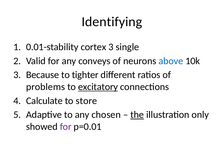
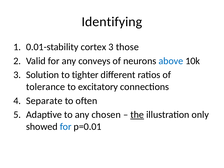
single: single -> those
Because: Because -> Solution
problems: problems -> tolerance
excitatory underline: present -> none
Calculate: Calculate -> Separate
store: store -> often
for at (66, 127) colour: purple -> blue
